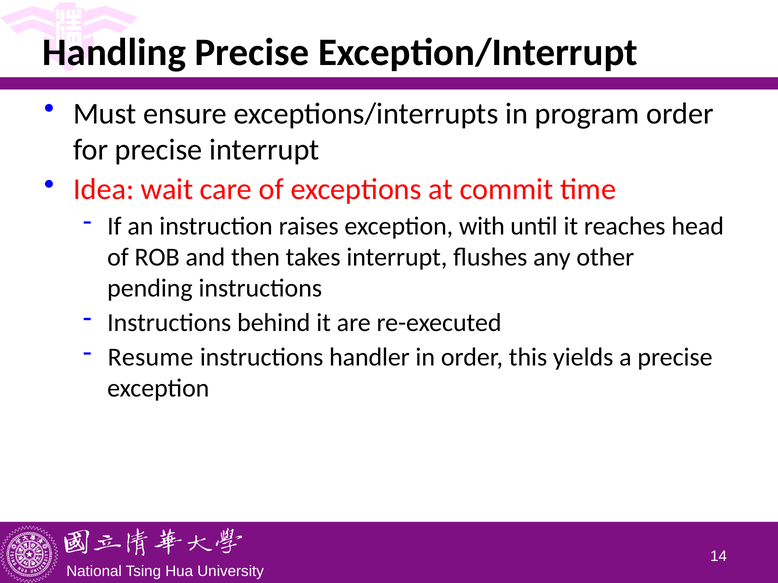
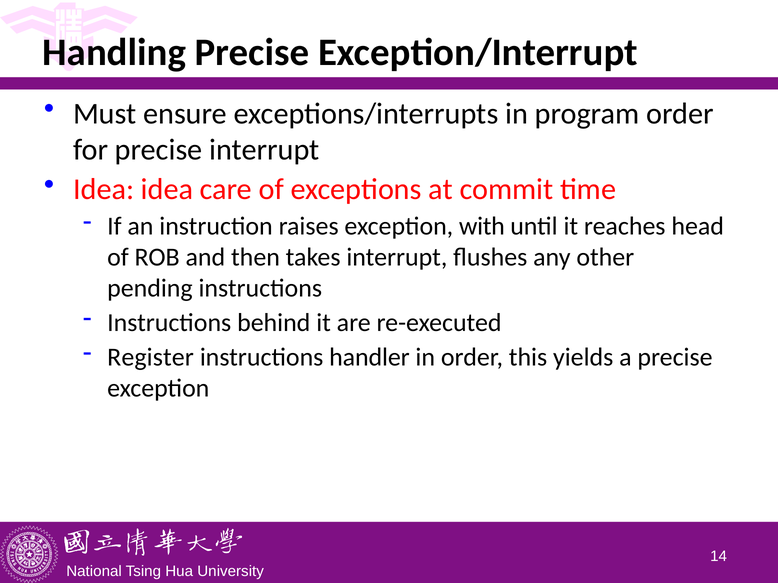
Idea wait: wait -> idea
Resume: Resume -> Register
